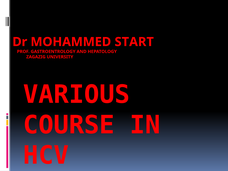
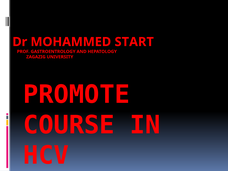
VARIOUS: VARIOUS -> PROMOTE
